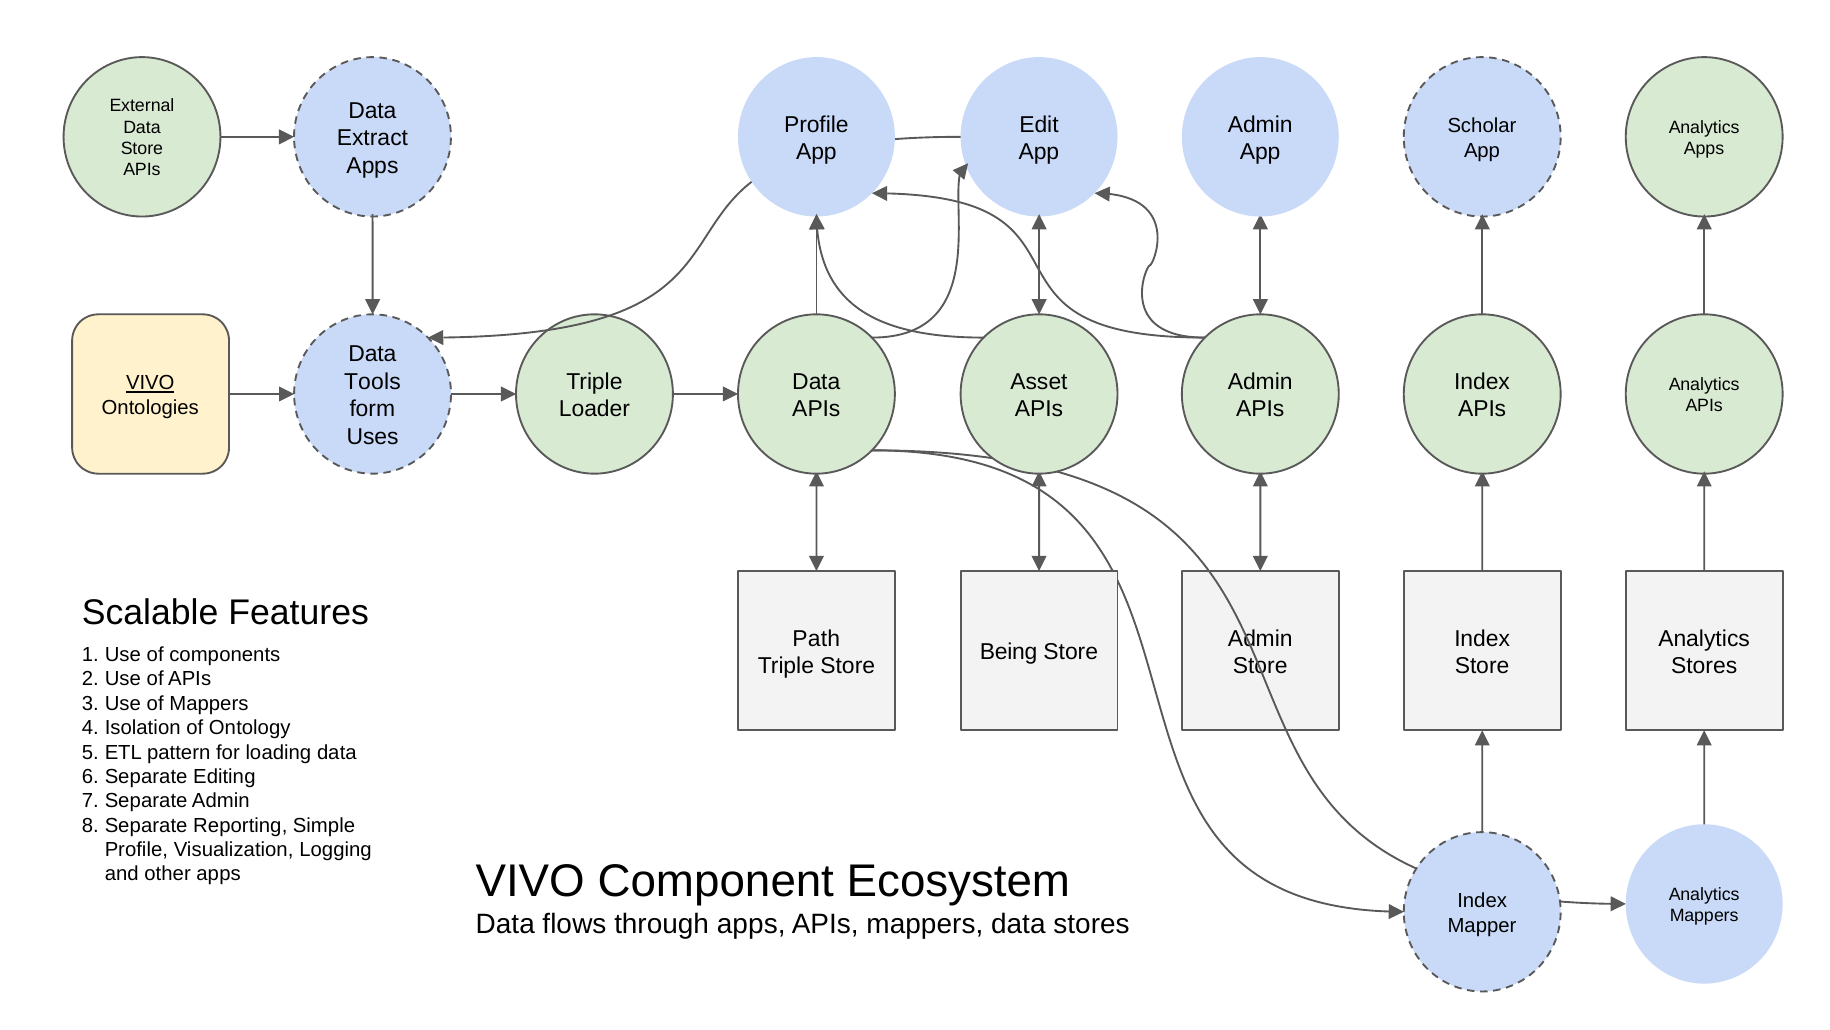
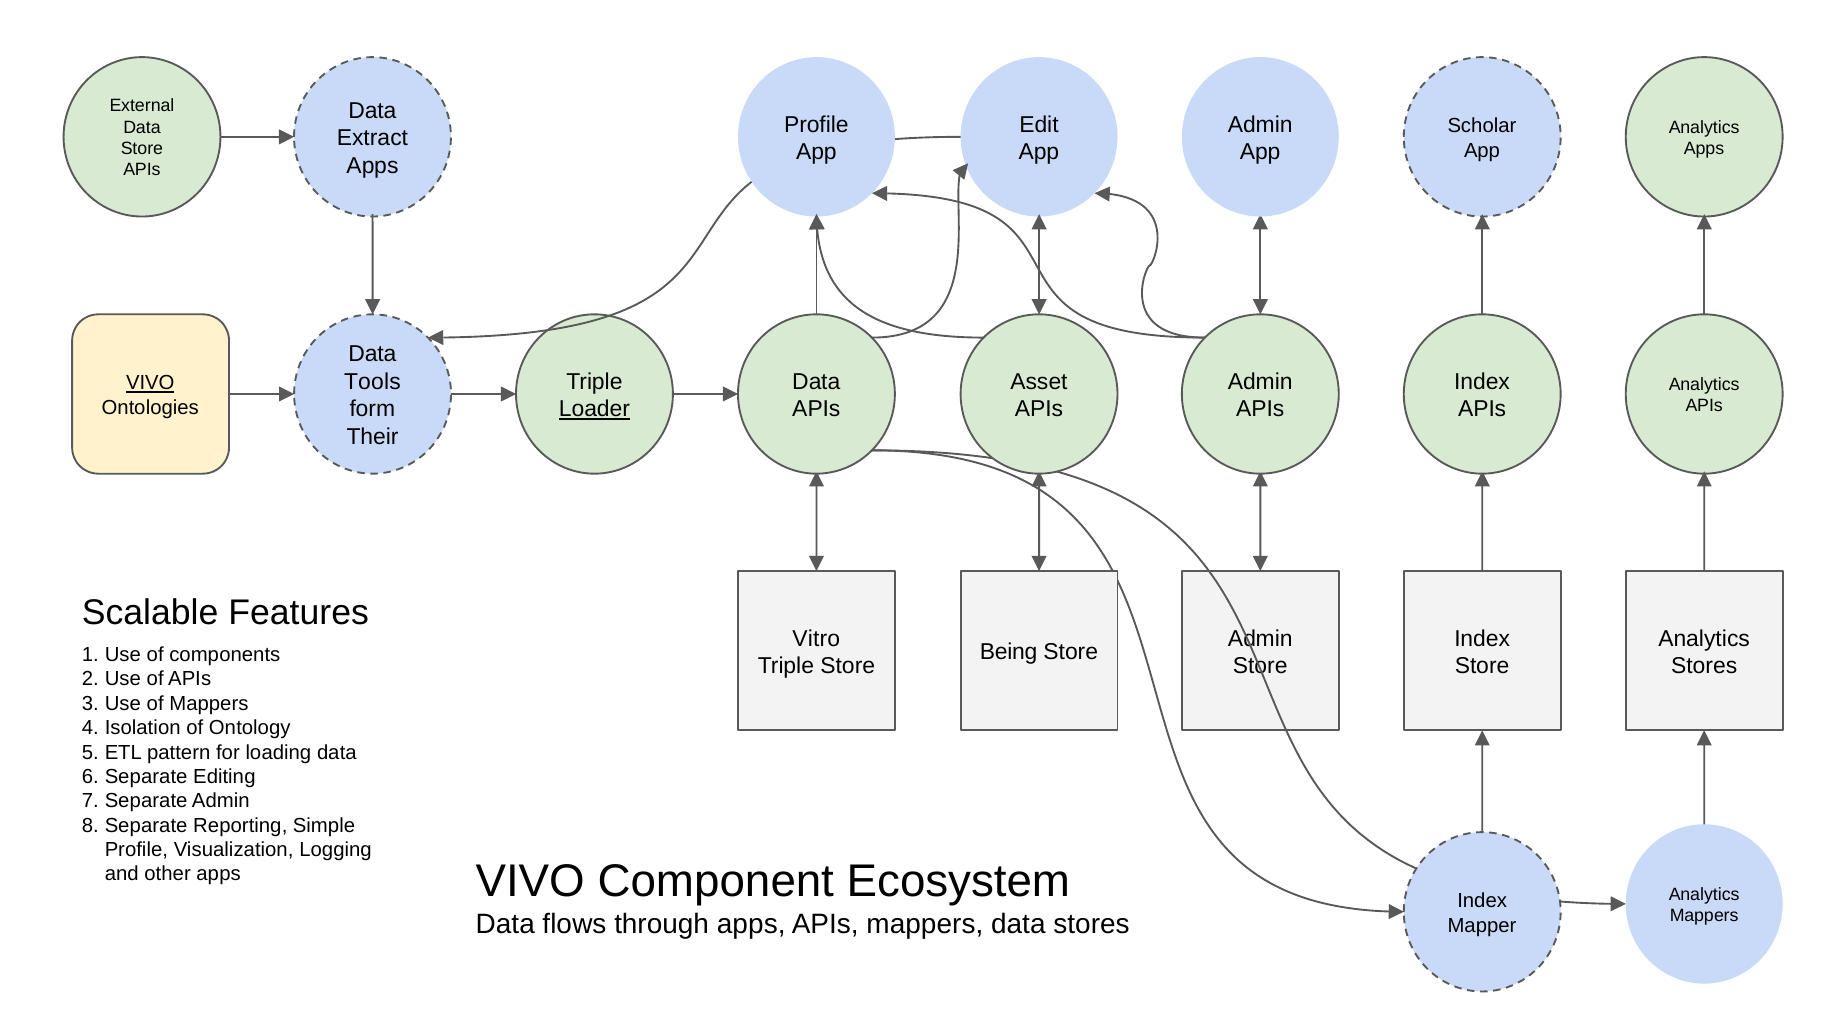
Loader underline: none -> present
Uses: Uses -> Their
Path: Path -> Vitro
